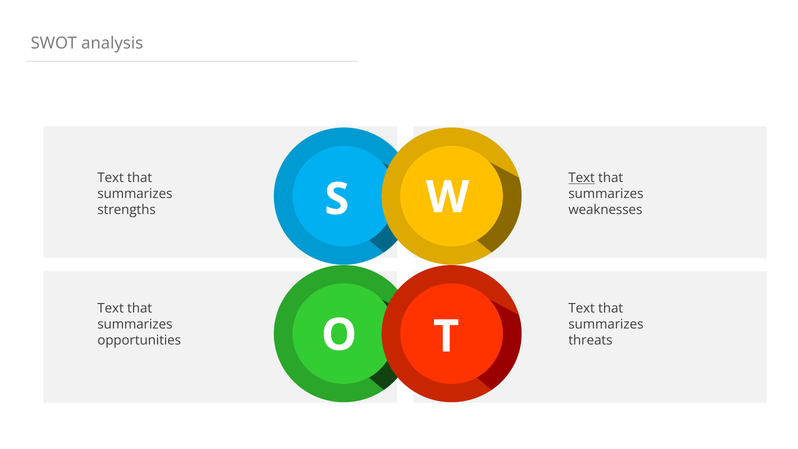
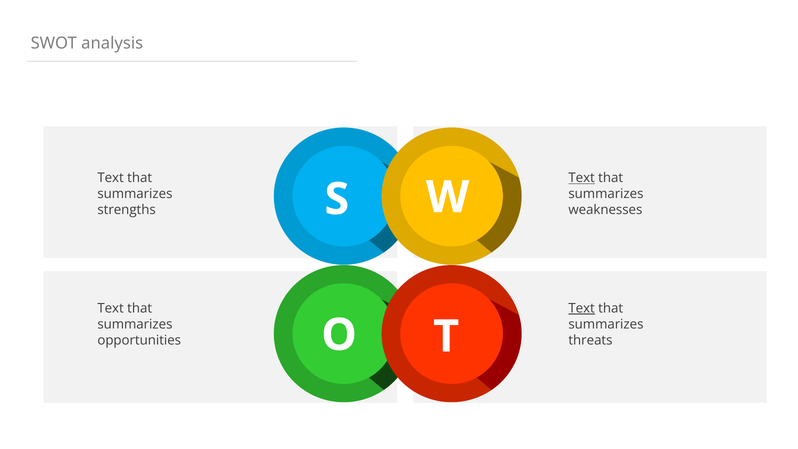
Text at (582, 308) underline: none -> present
